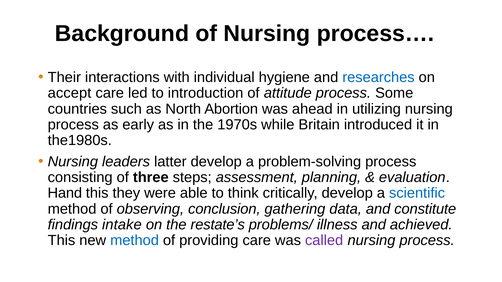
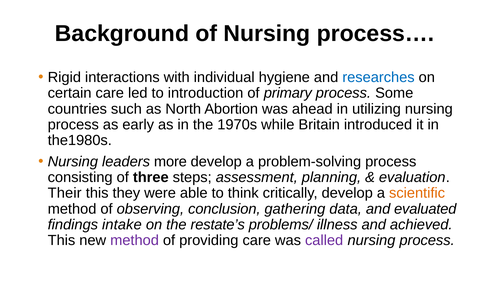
Their: Their -> Rigid
accept: accept -> certain
attitude: attitude -> primary
latter: latter -> more
Hand: Hand -> Their
scientific colour: blue -> orange
constitute: constitute -> evaluated
method at (135, 241) colour: blue -> purple
